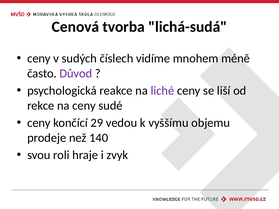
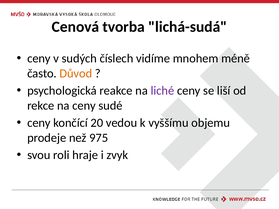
Důvod colour: purple -> orange
29: 29 -> 20
140: 140 -> 975
